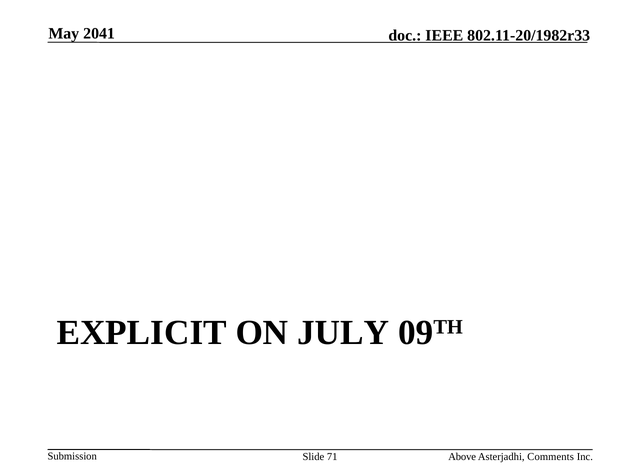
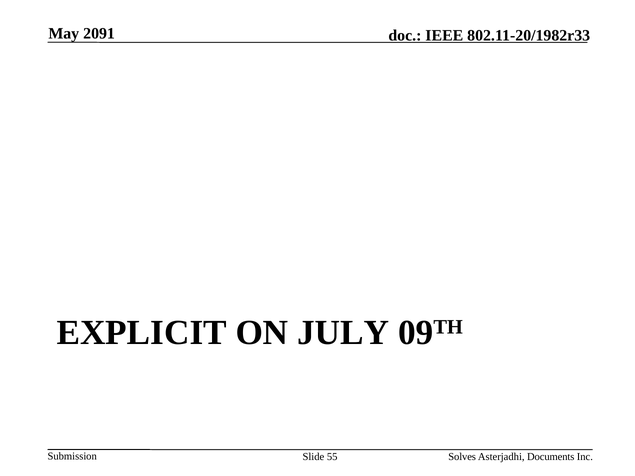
2041: 2041 -> 2091
71: 71 -> 55
Above: Above -> Solves
Comments: Comments -> Documents
